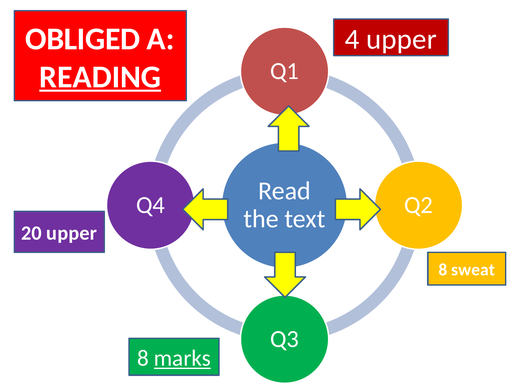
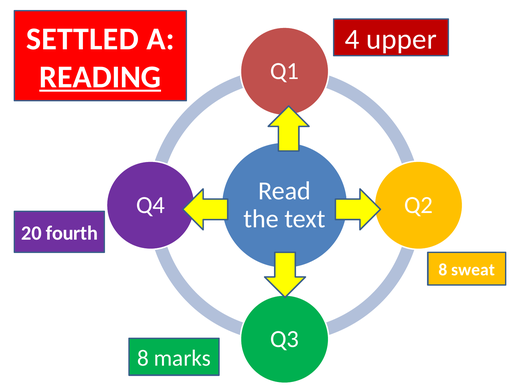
OBLIGED: OBLIGED -> SETTLED
20 upper: upper -> fourth
marks underline: present -> none
